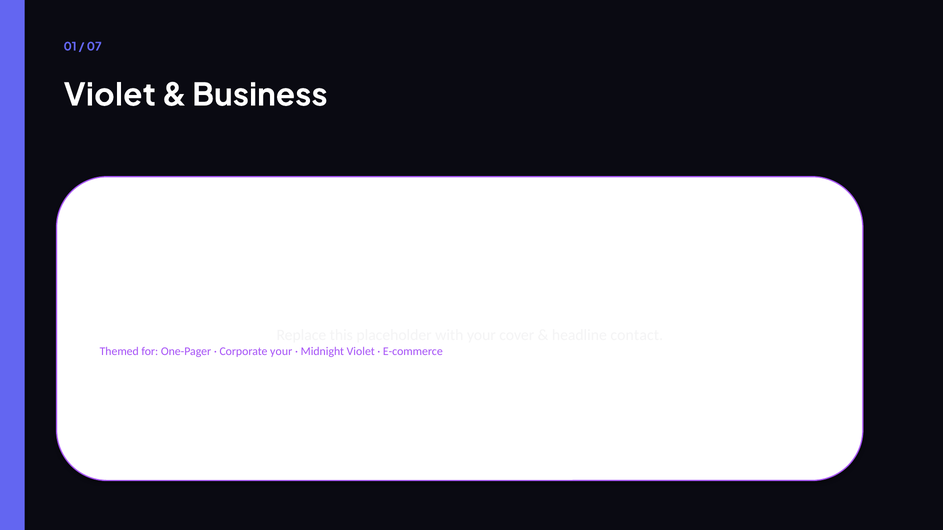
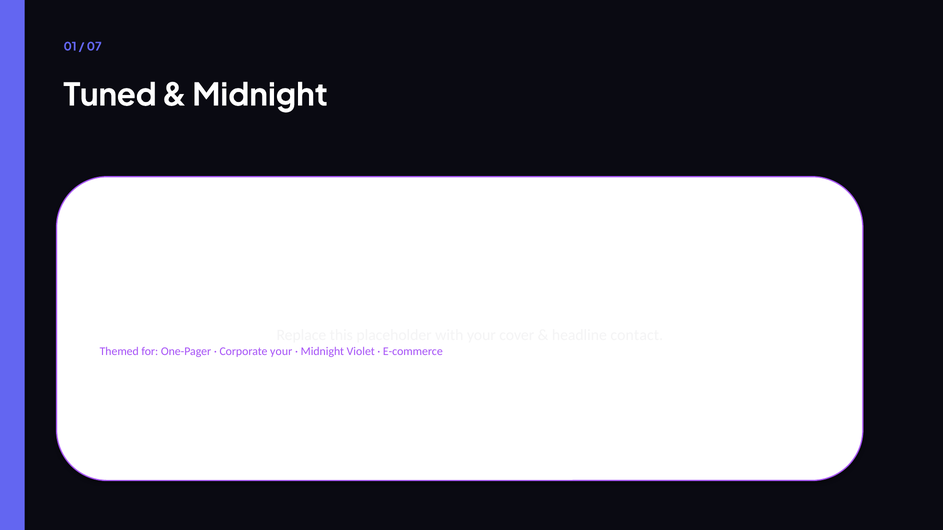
Violet at (110, 95): Violet -> Tuned
Business at (260, 95): Business -> Midnight
